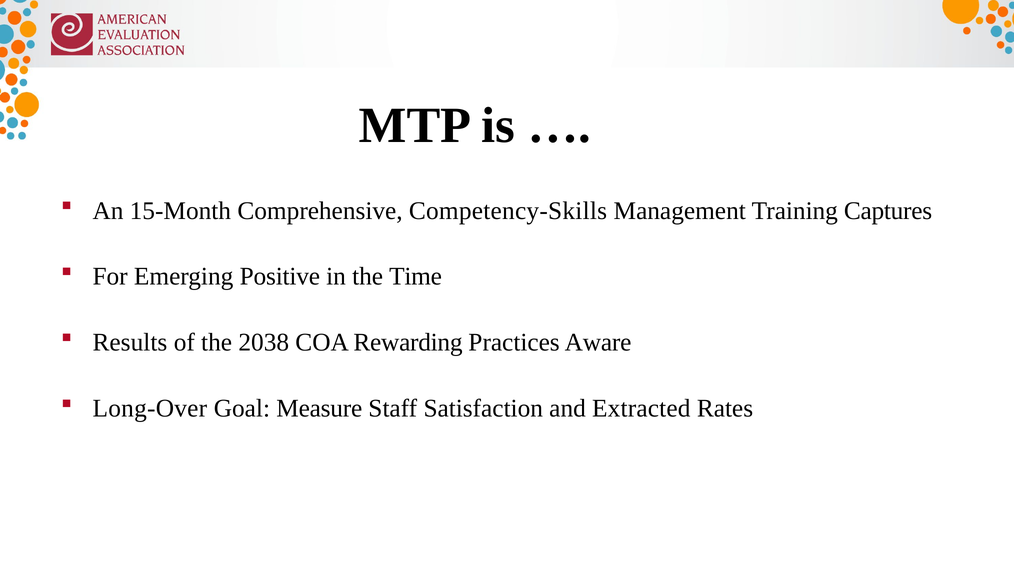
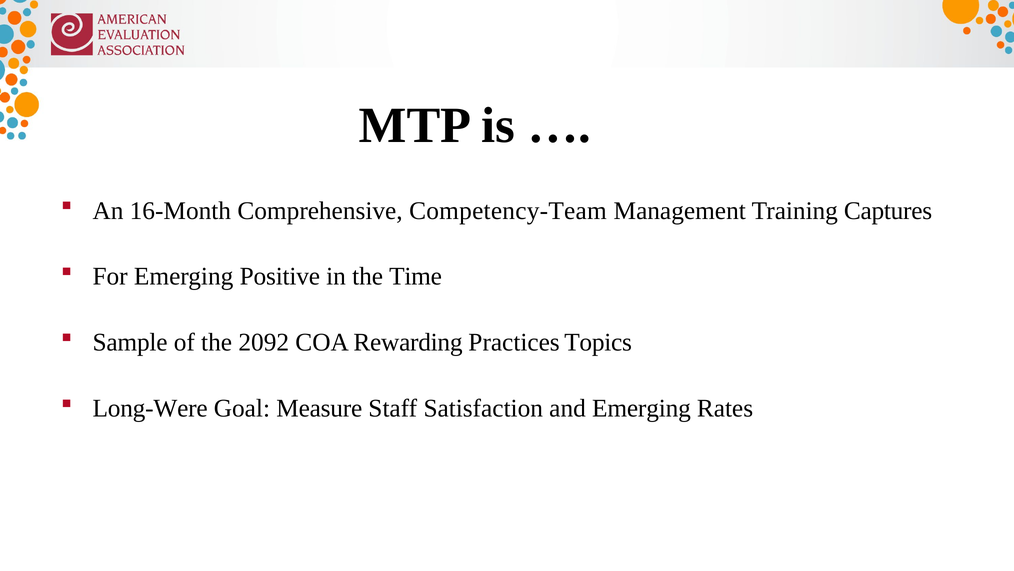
15-Month: 15-Month -> 16-Month
Competency-Skills: Competency-Skills -> Competency-Team
Results: Results -> Sample
2038: 2038 -> 2092
Aware: Aware -> Topics
Long-Over: Long-Over -> Long-Were
and Extracted: Extracted -> Emerging
